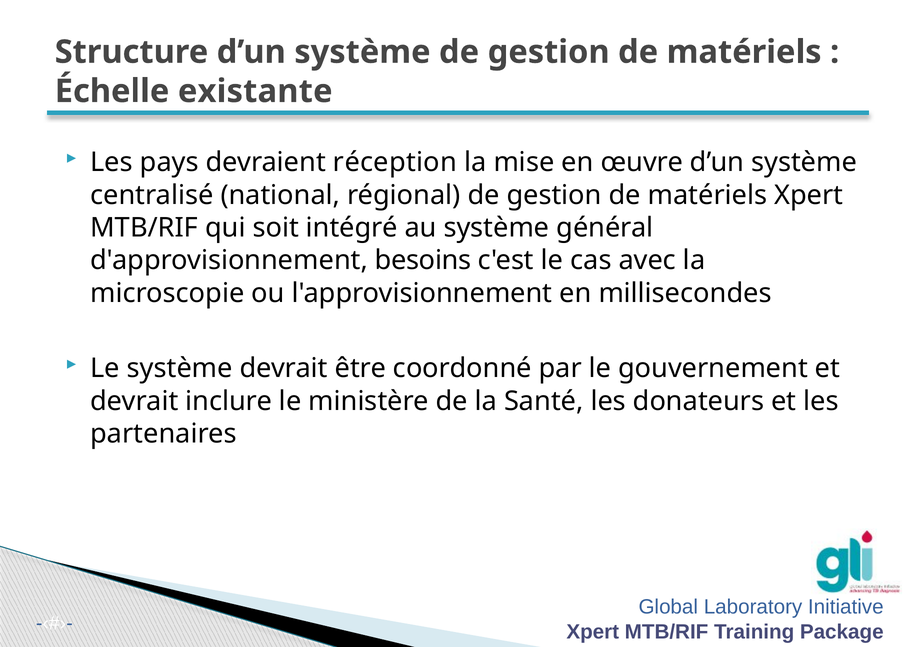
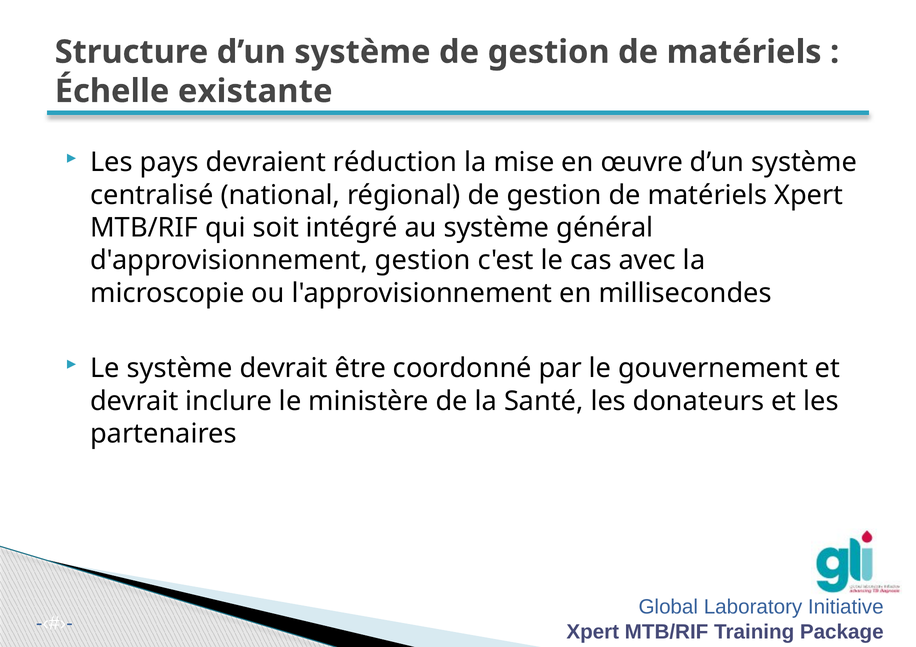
réception: réception -> réduction
d'approvisionnement besoins: besoins -> gestion
